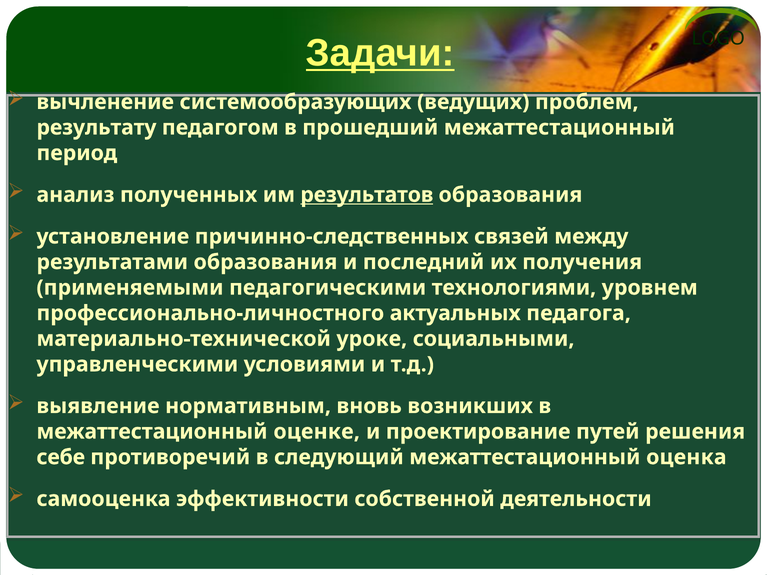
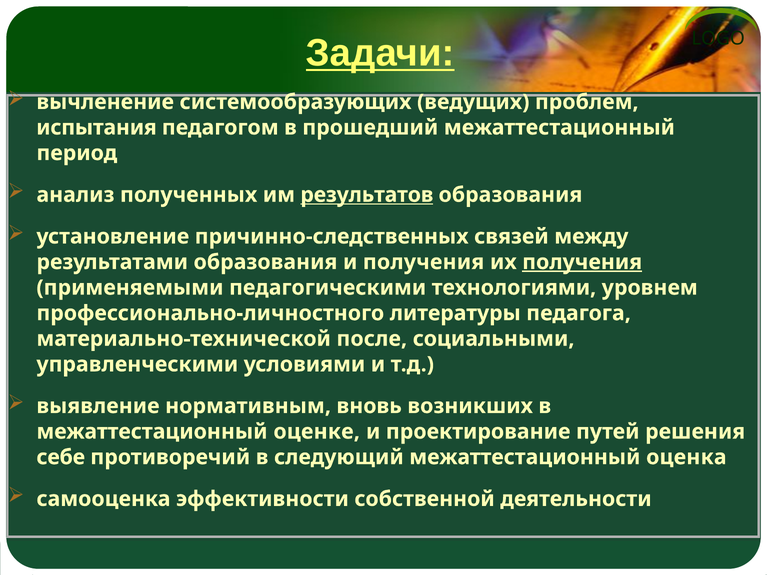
результату: результату -> испытания
и последний: последний -> получения
получения at (582, 262) underline: none -> present
актуальных: актуальных -> литературы
уроке: уроке -> после
